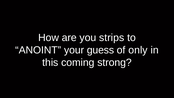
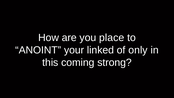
strips: strips -> place
guess: guess -> linked
